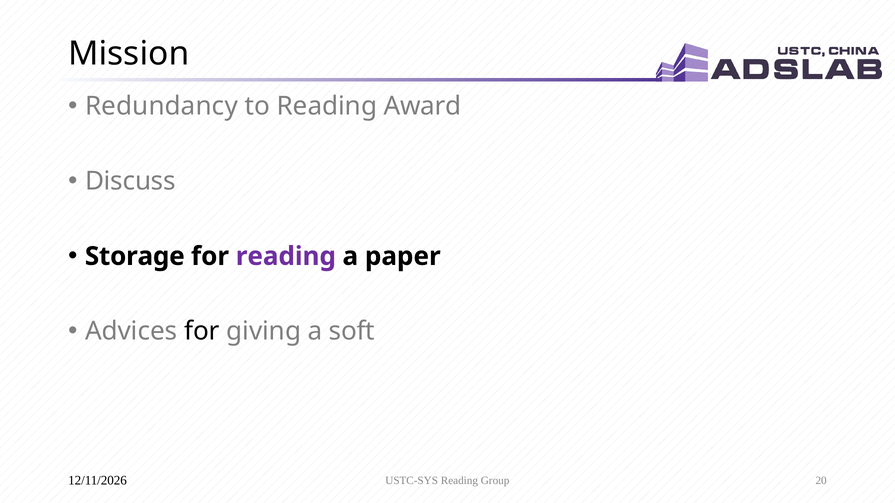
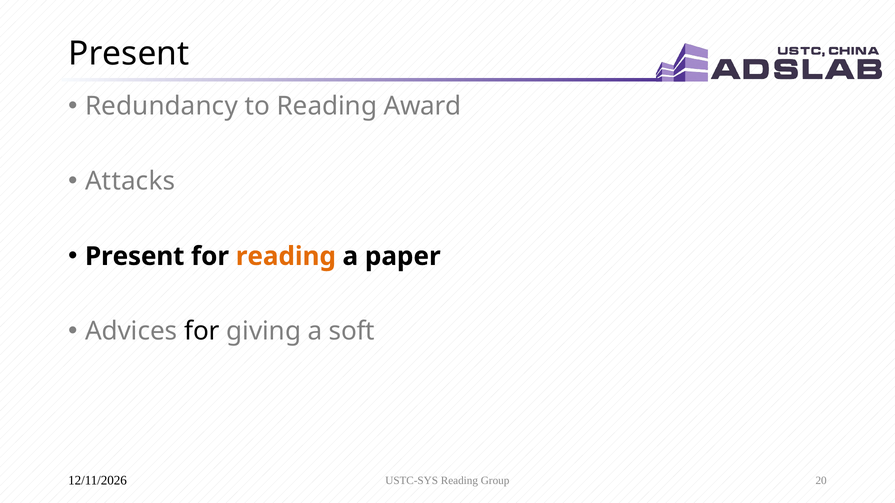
Mission at (129, 54): Mission -> Present
Discuss: Discuss -> Attacks
Storage at (135, 257): Storage -> Present
reading at (286, 257) colour: purple -> orange
